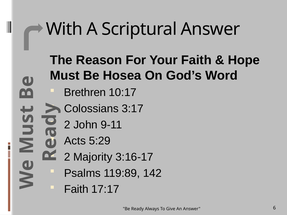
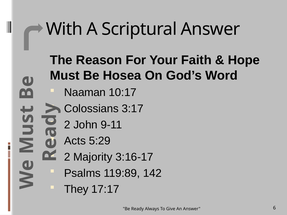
Brethren: Brethren -> Naaman
Faith at (76, 190): Faith -> They
